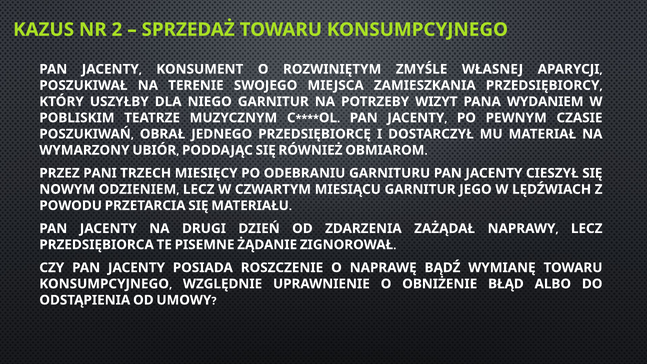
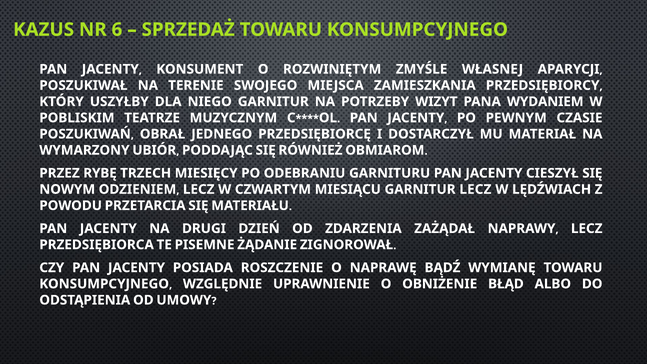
2: 2 -> 6
PANI: PANI -> RYBĘ
GARNITUR JEGO: JEGO -> LECZ
